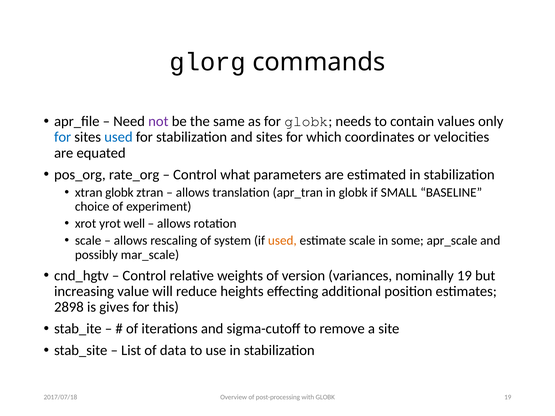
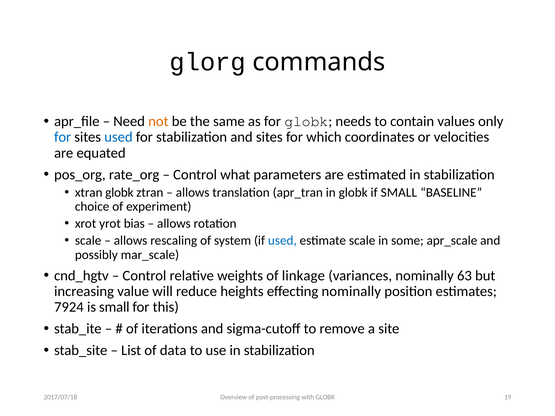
not colour: purple -> orange
well: well -> bias
used at (282, 241) colour: orange -> blue
version: version -> linkage
nominally 19: 19 -> 63
effecting additional: additional -> nominally
2898: 2898 -> 7924
is gives: gives -> small
